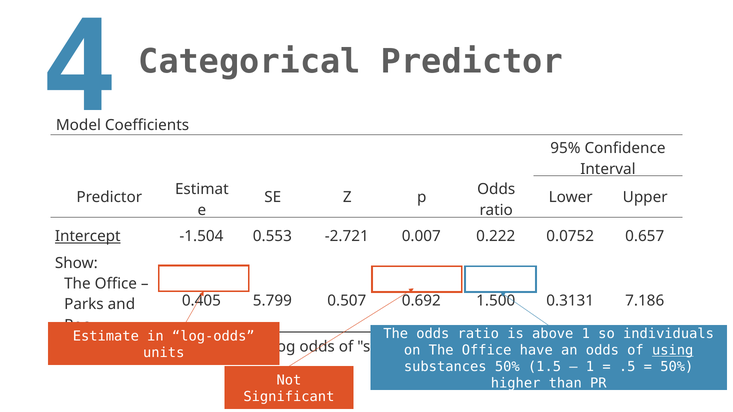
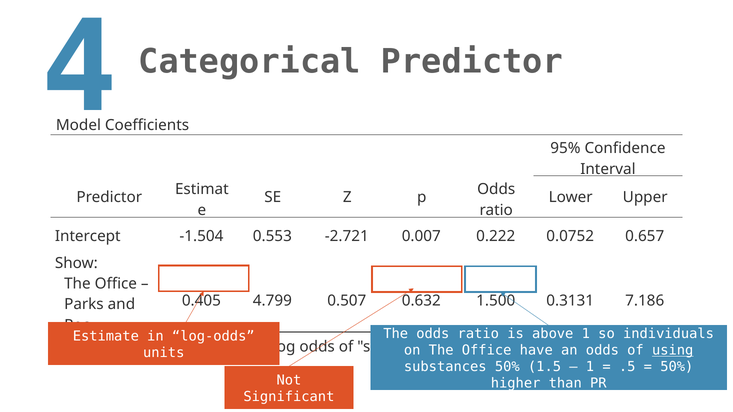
Intercept underline: present -> none
5.799: 5.799 -> 4.799
0.692: 0.692 -> 0.632
